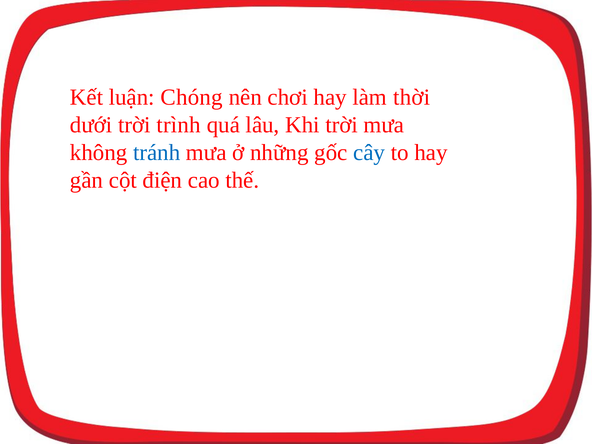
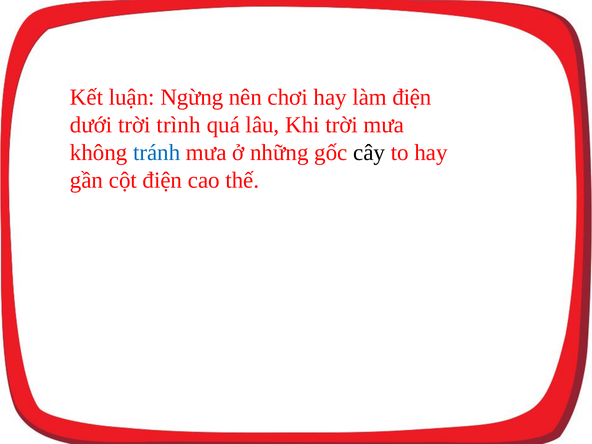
Chóng: Chóng -> Ngừng
làm thời: thời -> điện
cây colour: blue -> black
